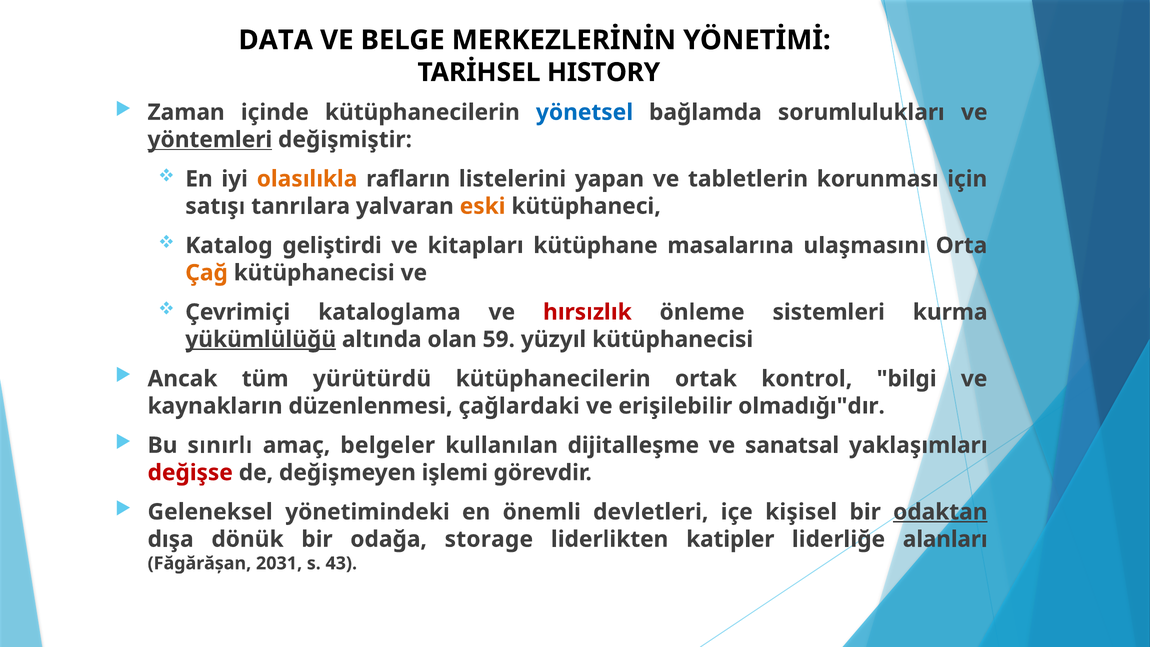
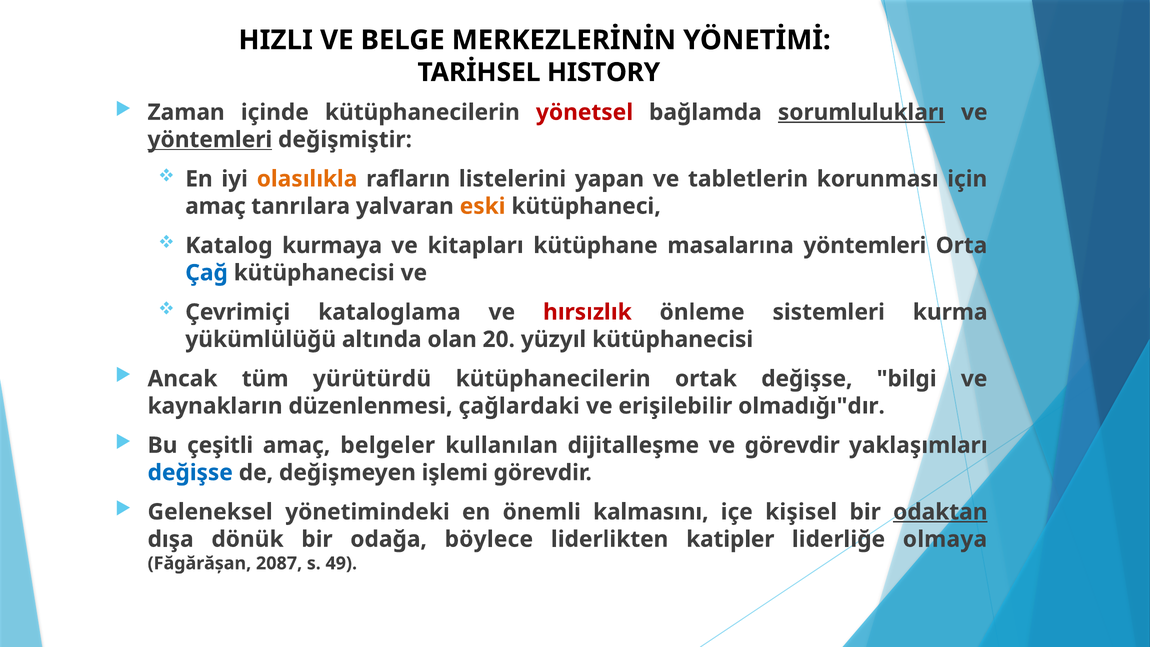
DATA: DATA -> HIZLI
yönetsel colour: blue -> red
sorumlulukları underline: none -> present
satışı at (215, 206): satışı -> amaç
geliştirdi: geliştirdi -> kurmaya
masalarına ulaşmasını: ulaşmasını -> yöntemleri
Çağ colour: orange -> blue
yükümlülüğü underline: present -> none
59: 59 -> 20
ortak kontrol: kontrol -> değişse
sınırlı: sınırlı -> çeşitli
ve sanatsal: sanatsal -> görevdir
değişse at (190, 473) colour: red -> blue
devletleri: devletleri -> kalmasını
storage: storage -> böylece
alanları: alanları -> olmaya
2031: 2031 -> 2087
43: 43 -> 49
